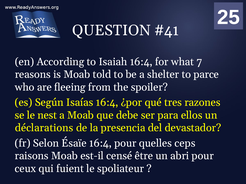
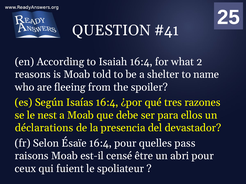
7: 7 -> 2
parce: parce -> name
ceps: ceps -> pass
